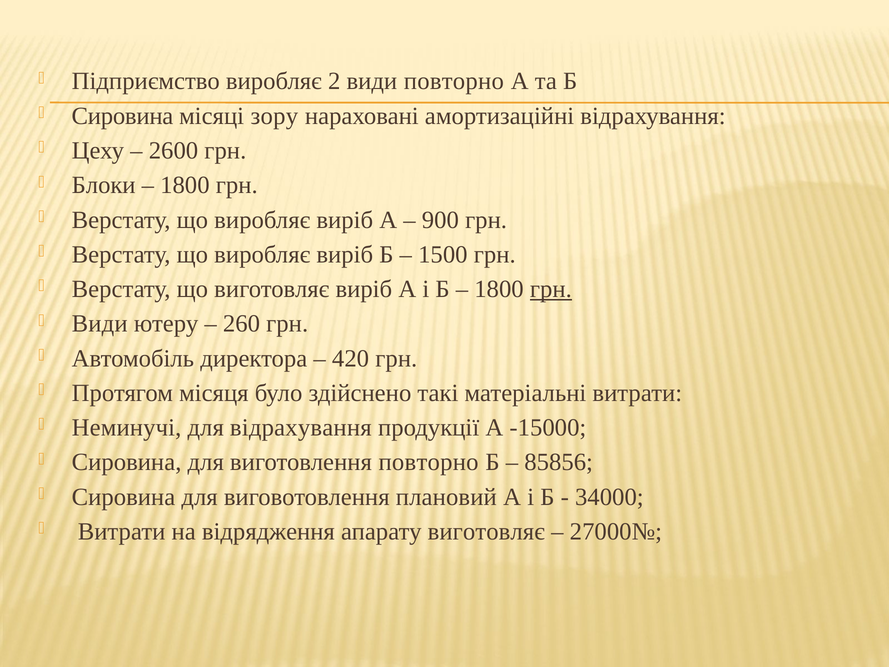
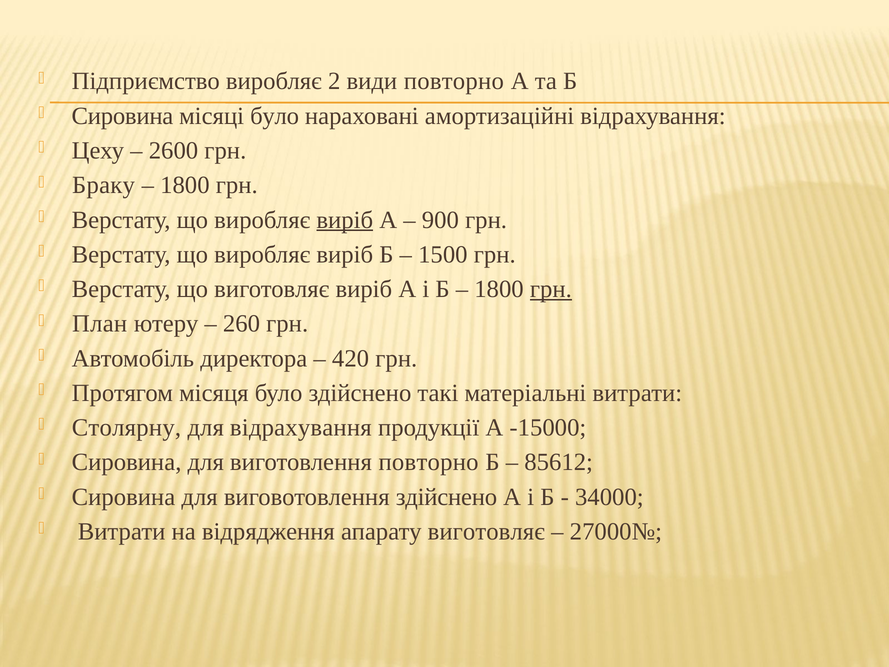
місяці зору: зору -> було
Блоки: Блоки -> Браку
виріб at (345, 220) underline: none -> present
Види at (100, 324): Види -> План
Неминучі: Неминучі -> Столярну
85856: 85856 -> 85612
виговотовлення плановий: плановий -> здійснено
